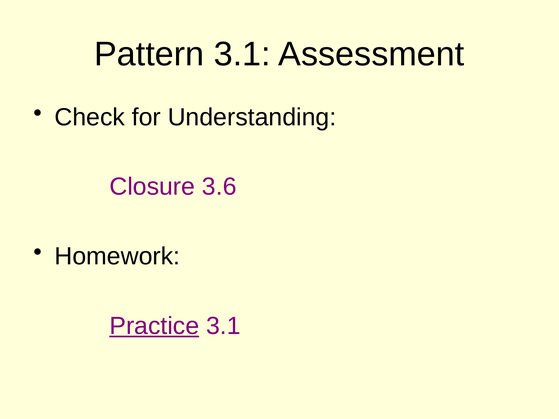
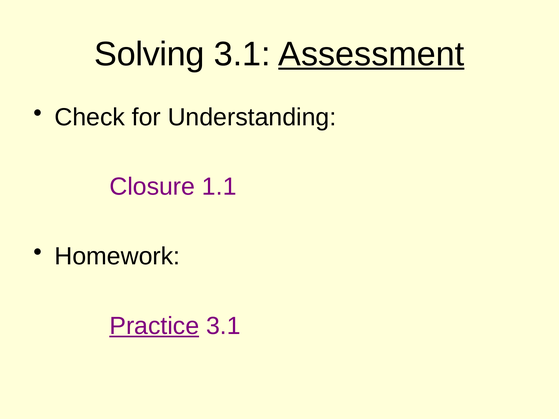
Pattern: Pattern -> Solving
Assessment underline: none -> present
3.6: 3.6 -> 1.1
